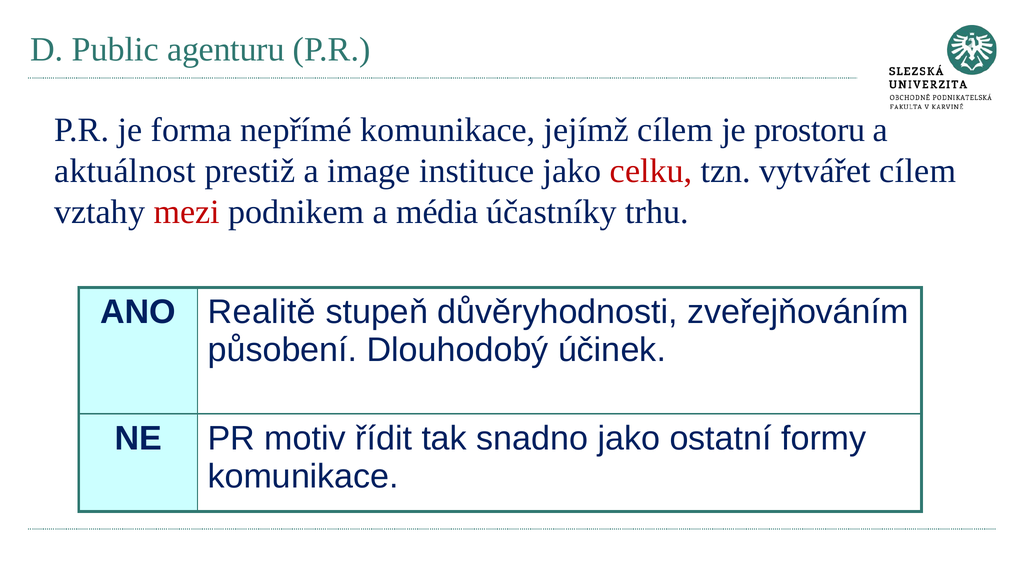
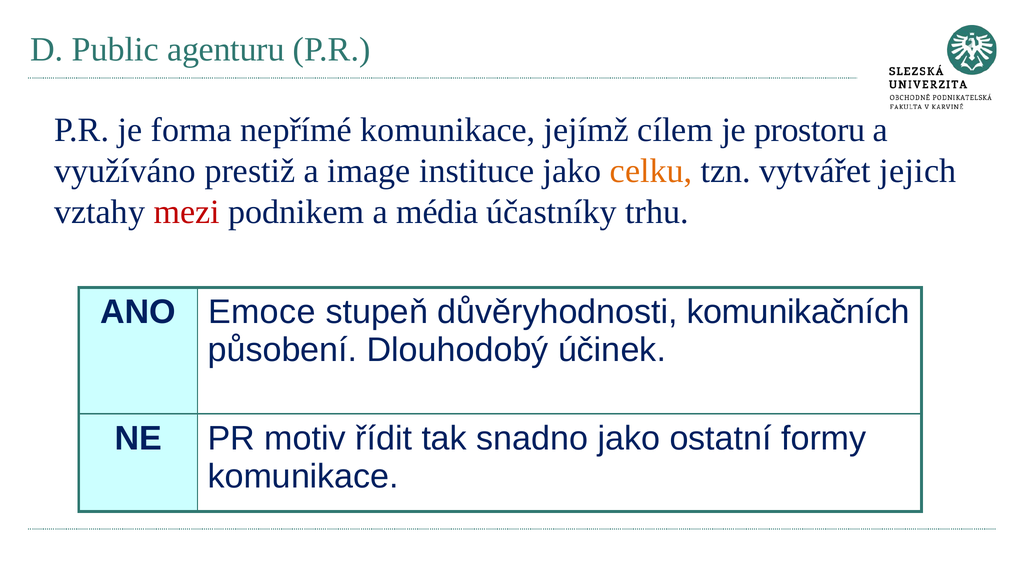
aktuálnost: aktuálnost -> využíváno
celku colour: red -> orange
vytvářet cílem: cílem -> jejich
Realitě: Realitě -> Emoce
zveřejňováním: zveřejňováním -> komunikačních
